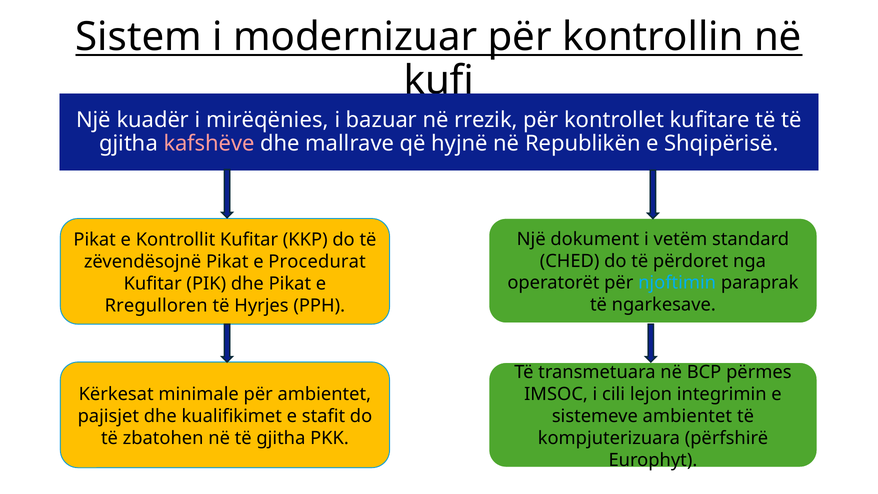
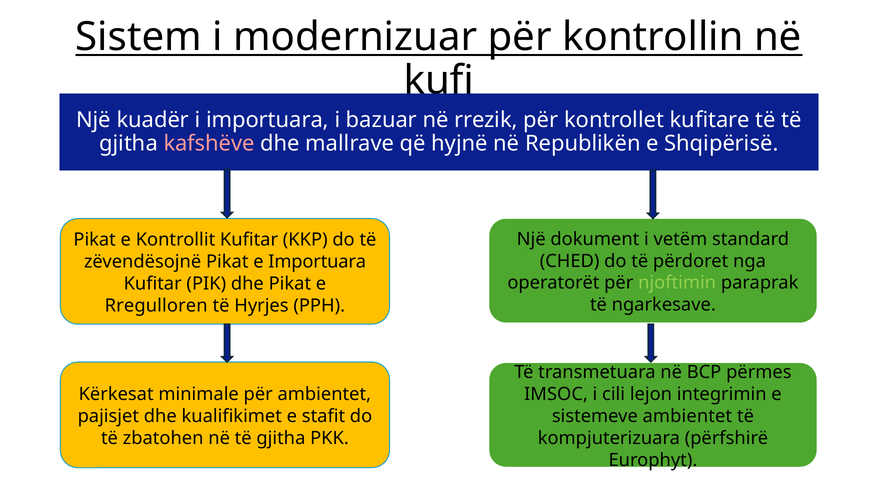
i mirëqënies: mirëqënies -> importuara
e Procedurat: Procedurat -> Importuara
njoftimin colour: light blue -> light green
